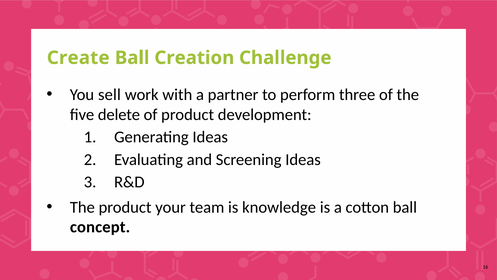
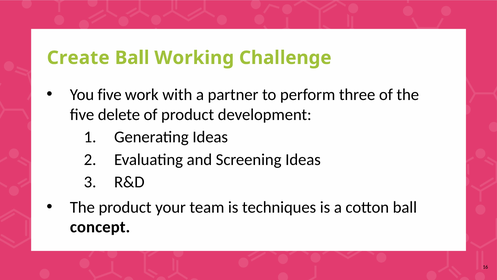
Creation: Creation -> Working
You sell: sell -> five
knowledge: knowledge -> techniques
